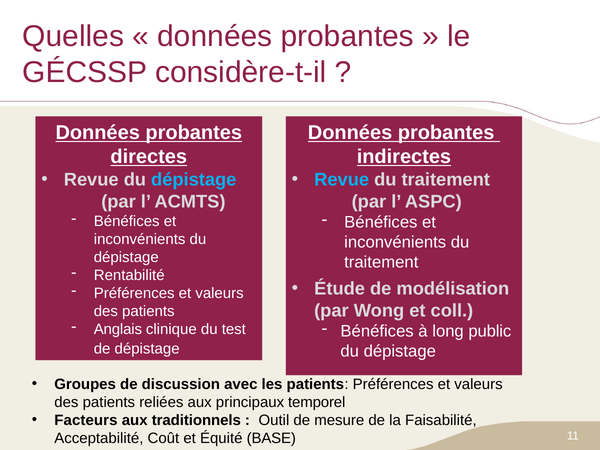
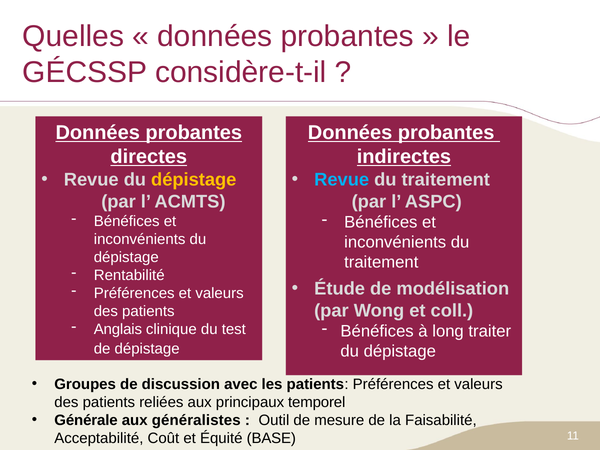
dépistage at (194, 180) colour: light blue -> yellow
public: public -> traiter
Facteurs: Facteurs -> Générale
traditionnels: traditionnels -> généralistes
